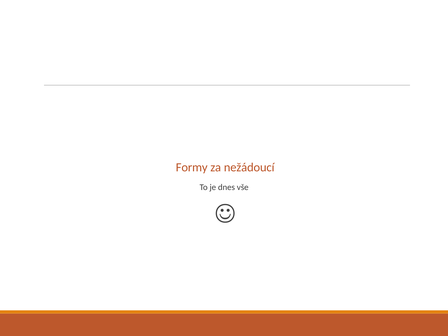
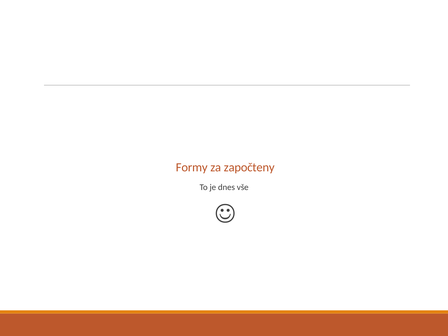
nežádoucí: nežádoucí -> započteny
